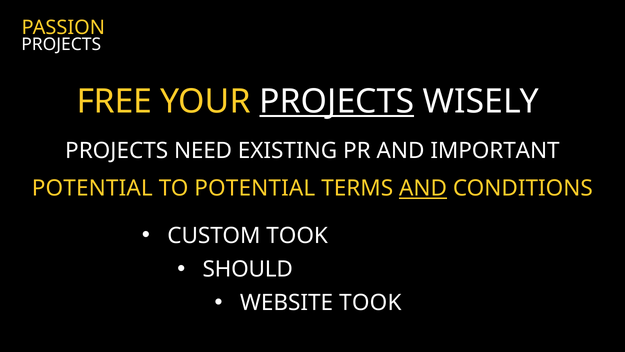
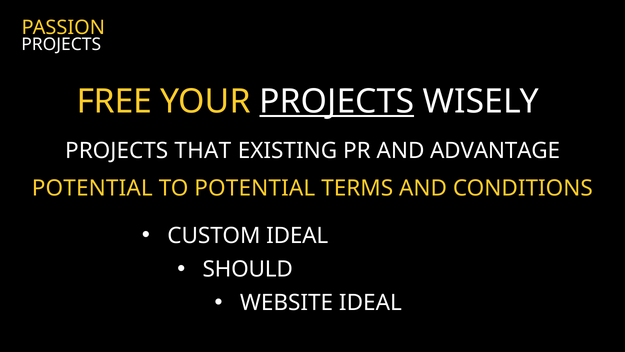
NEED: NEED -> THAT
IMPORTANT: IMPORTANT -> ADVANTAGE
AND at (423, 189) underline: present -> none
CUSTOM TOOK: TOOK -> IDEAL
WEBSITE TOOK: TOOK -> IDEAL
